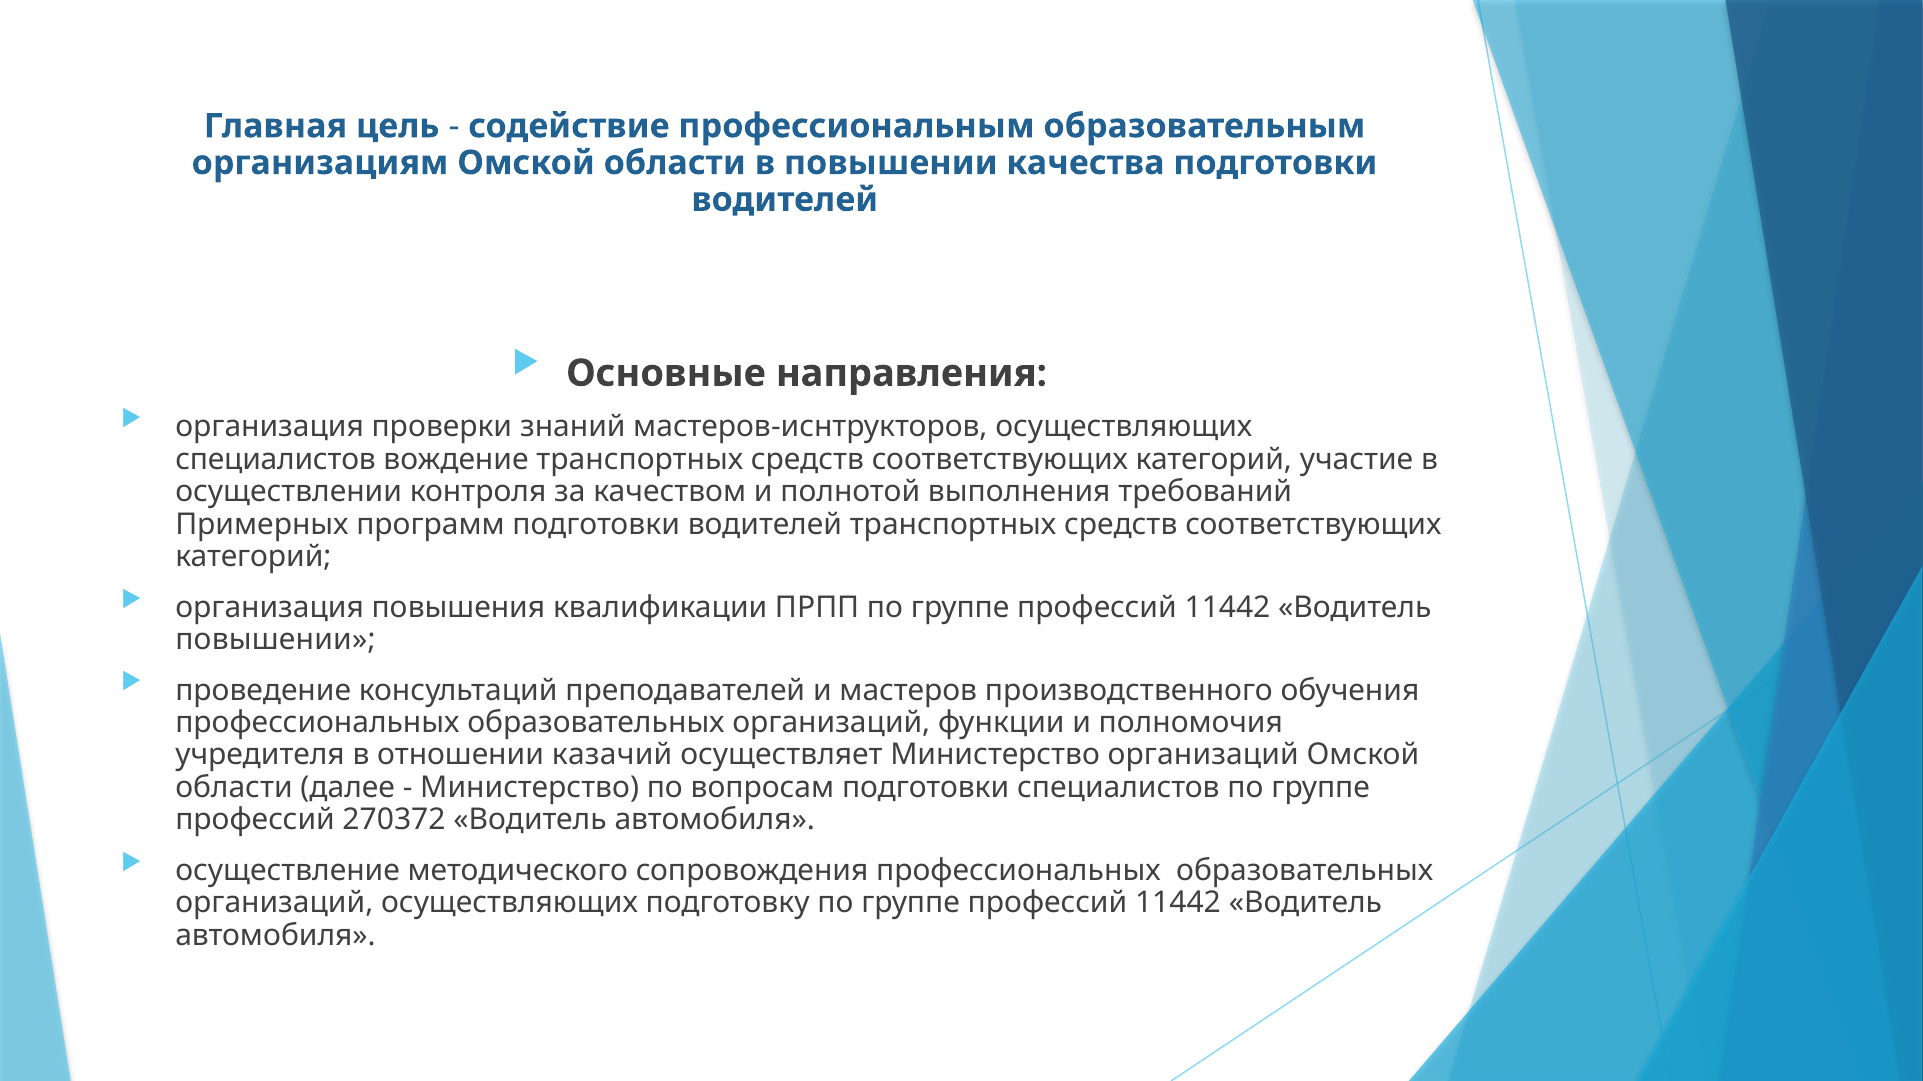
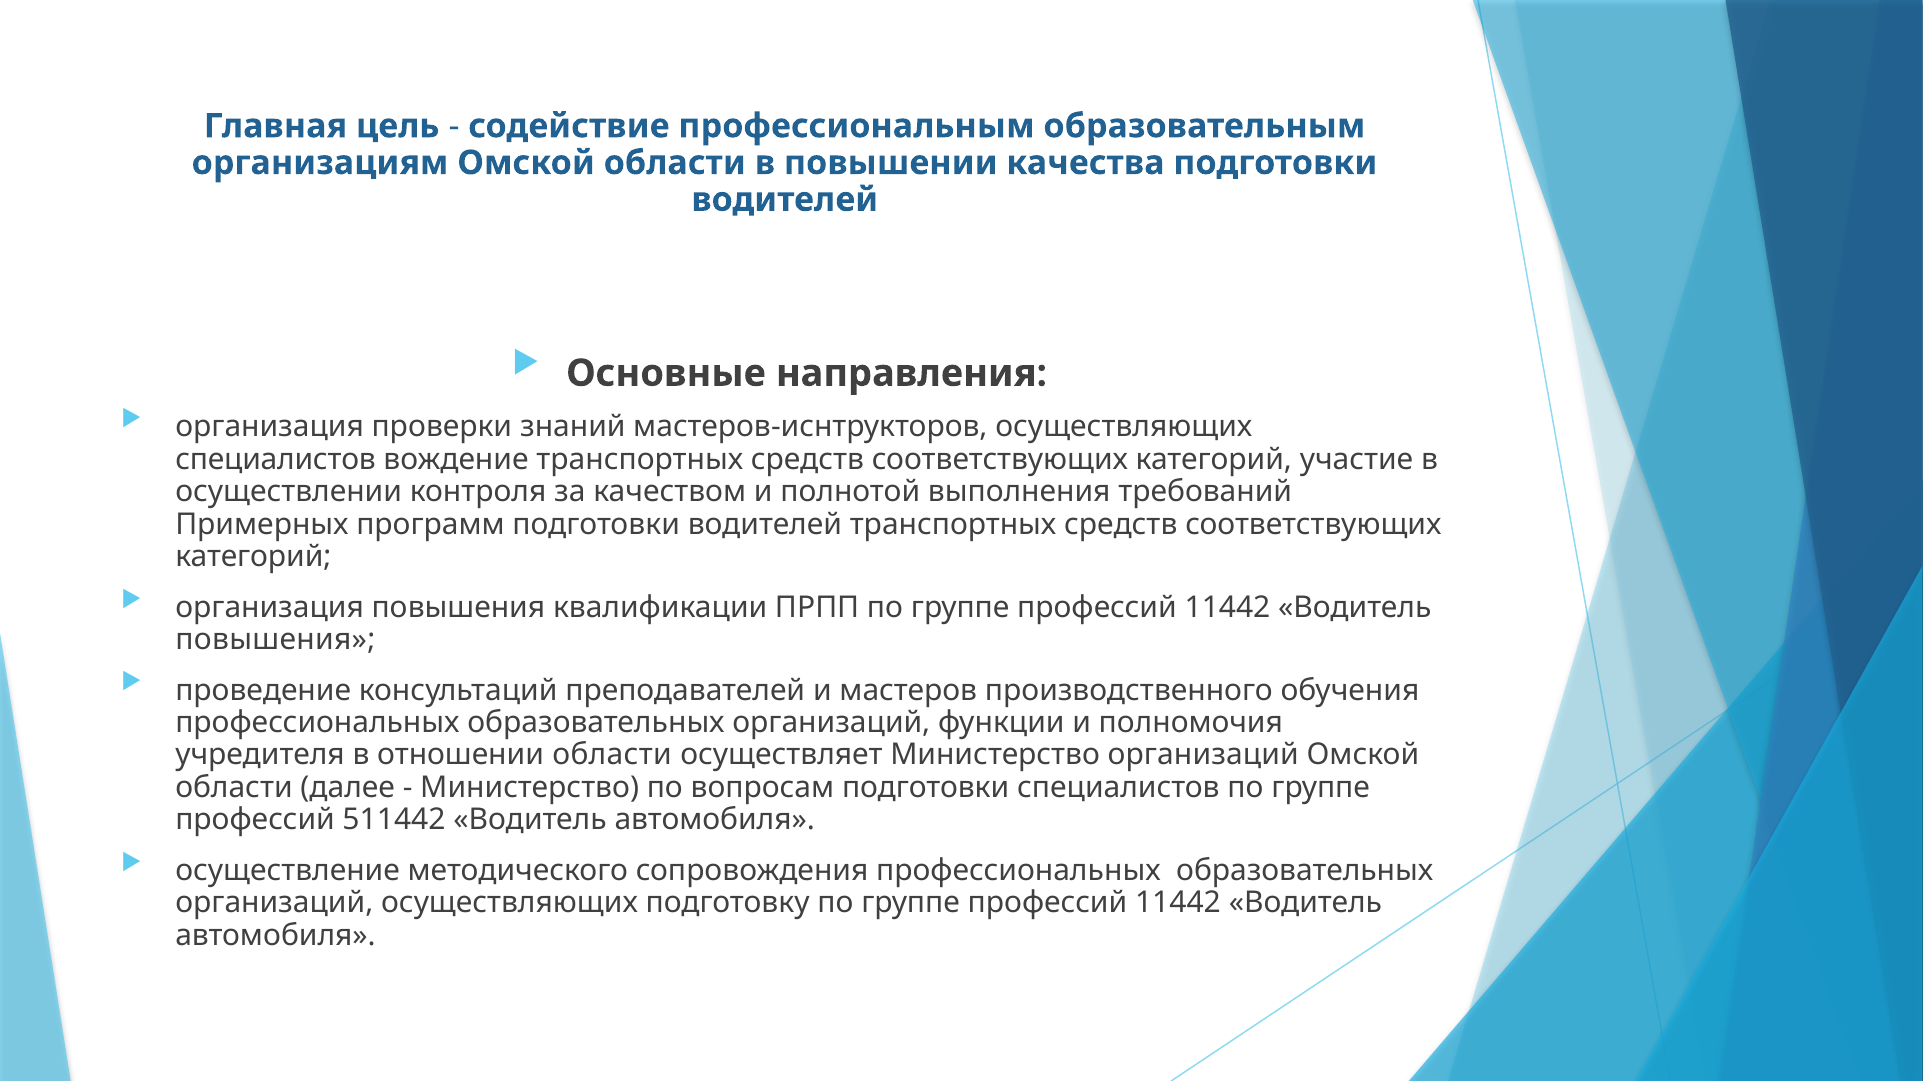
повышении at (275, 640): повышении -> повышения
отношении казачий: казачий -> области
270372: 270372 -> 511442
